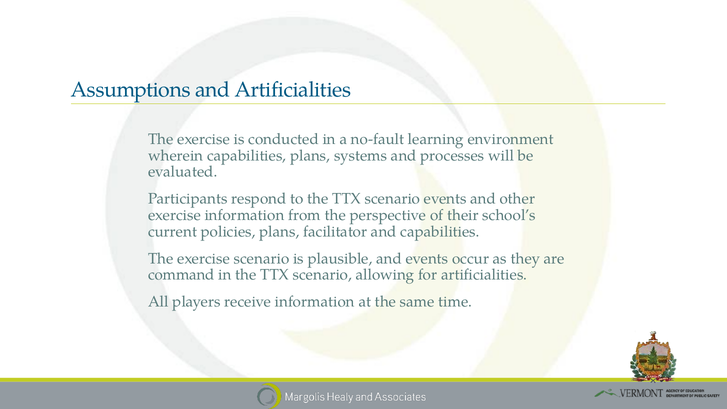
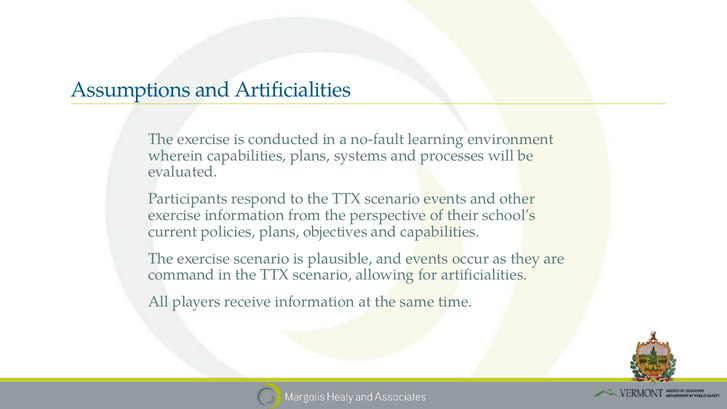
facilitator: facilitator -> objectives
